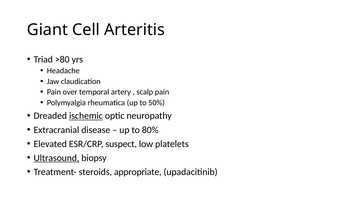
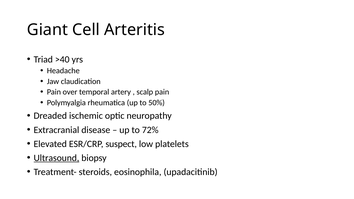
>80: >80 -> >40
ischemic underline: present -> none
80%: 80% -> 72%
appropriate: appropriate -> eosinophila
